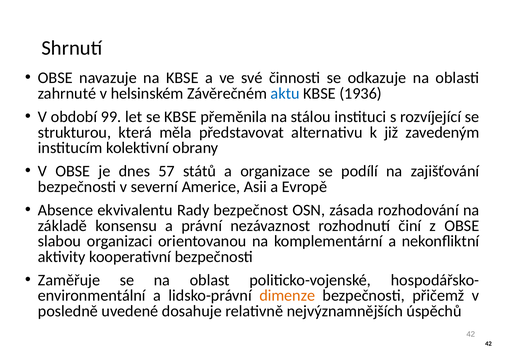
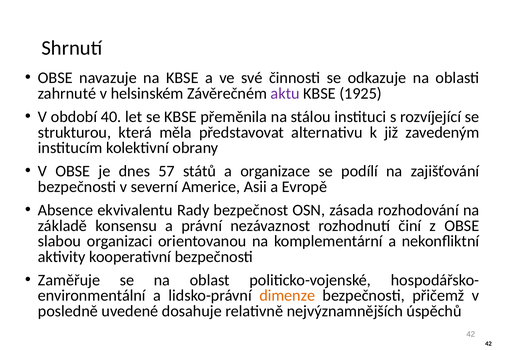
aktu colour: blue -> purple
1936: 1936 -> 1925
99: 99 -> 40
